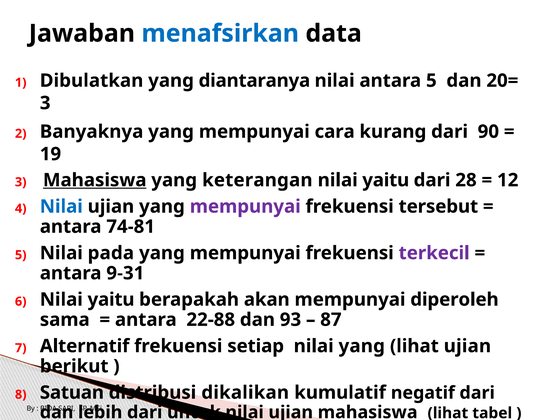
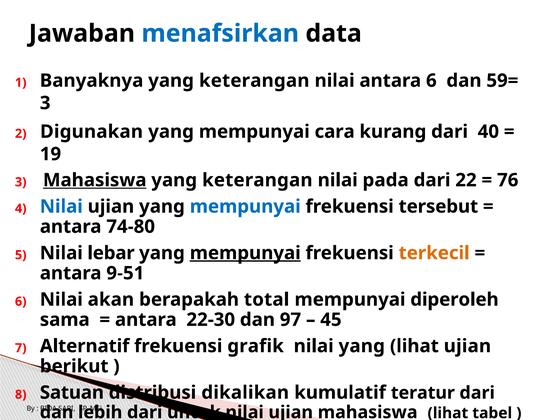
Dibulatkan: Dibulatkan -> Banyaknya
diantaranya at (254, 81): diantaranya -> keterangan
antara 5: 5 -> 6
20=: 20= -> 59=
Banyaknya: Banyaknya -> Digunakan
90: 90 -> 40
yaitu at (386, 180): yaitu -> pada
28: 28 -> 22
12: 12 -> 76
mempunyai at (245, 207) colour: purple -> blue
74-81: 74-81 -> 74-80
pada: pada -> lebar
mempunyai at (245, 253) underline: none -> present
terkecil colour: purple -> orange
9-31: 9-31 -> 9-51
yaitu at (111, 300): yaitu -> akan
akan: akan -> total
22-88: 22-88 -> 22-30
93: 93 -> 97
87: 87 -> 45
setiap: setiap -> grafik
negatif: negatif -> teratur
